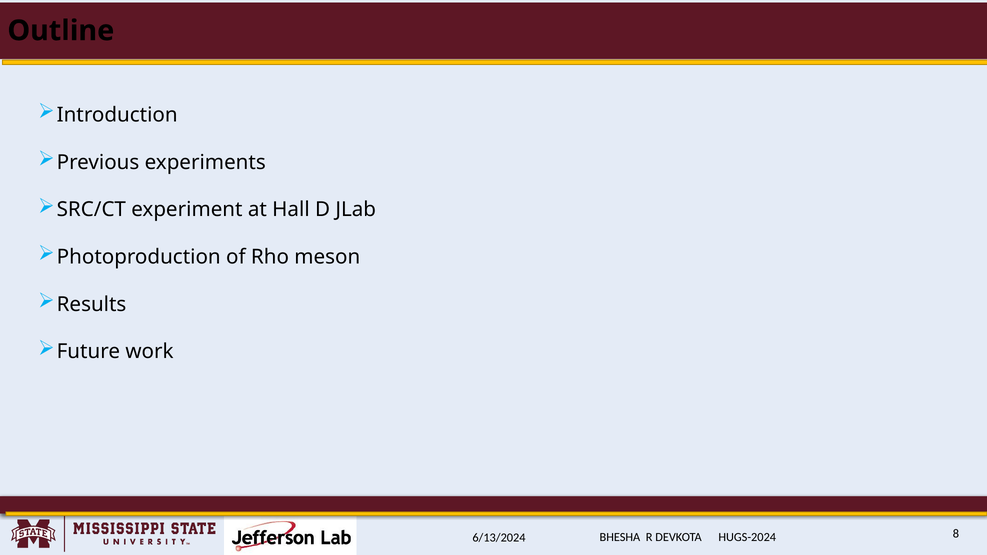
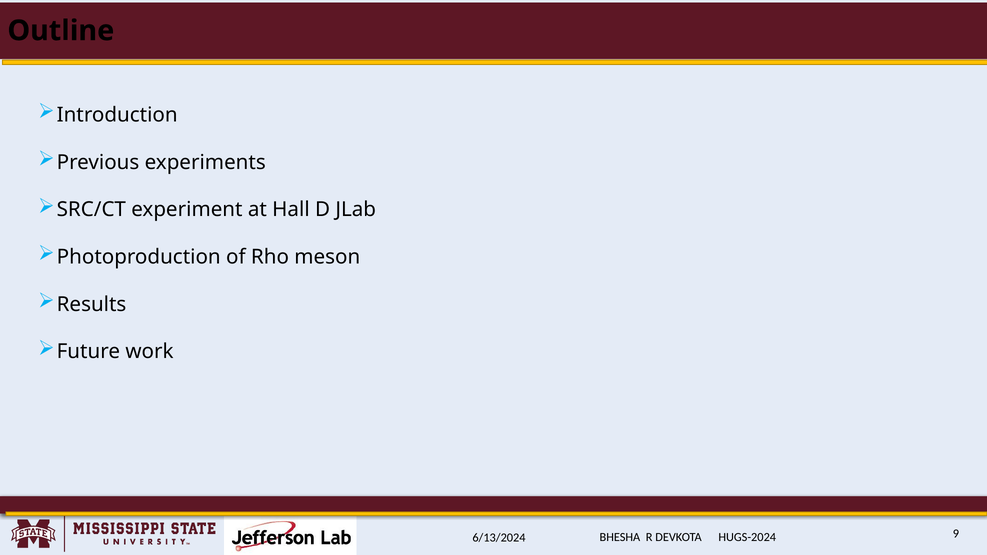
8: 8 -> 9
